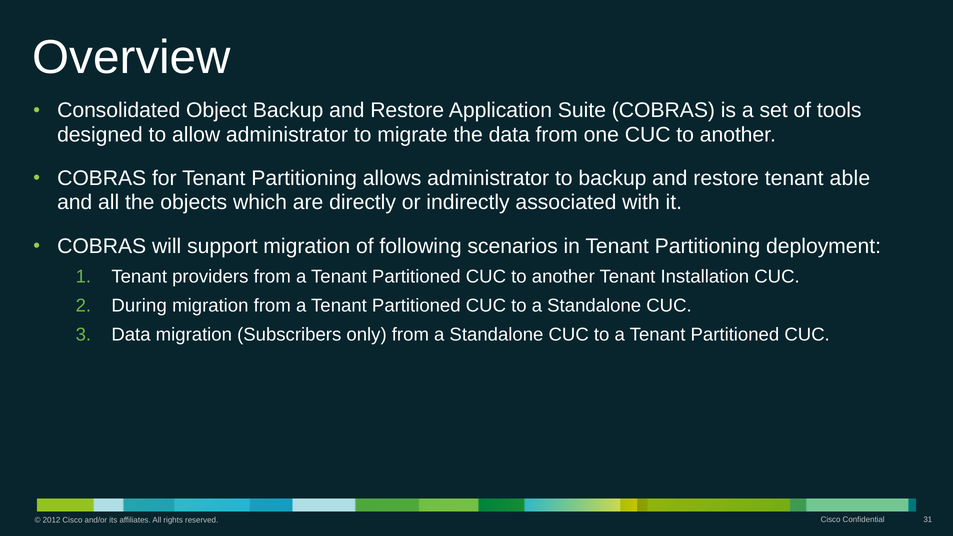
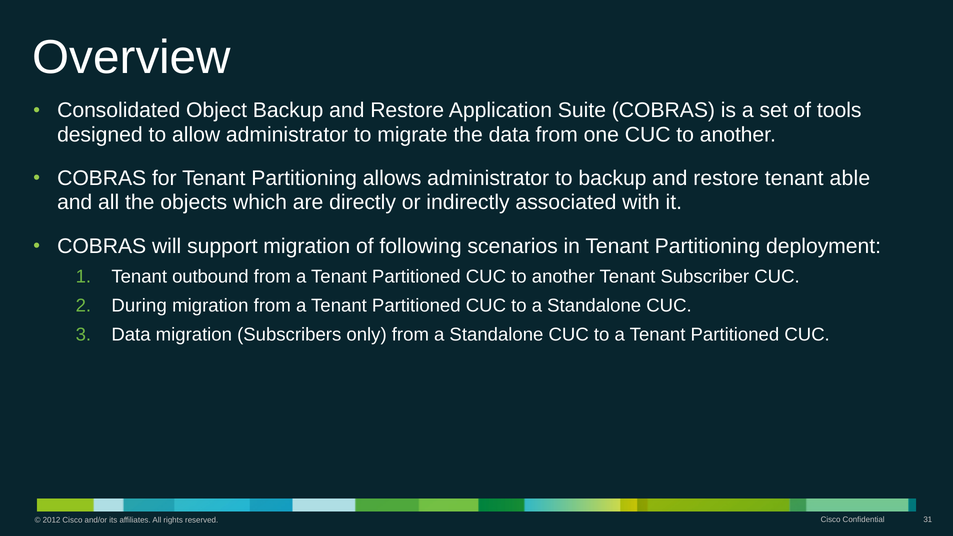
providers: providers -> outbound
Installation: Installation -> Subscriber
